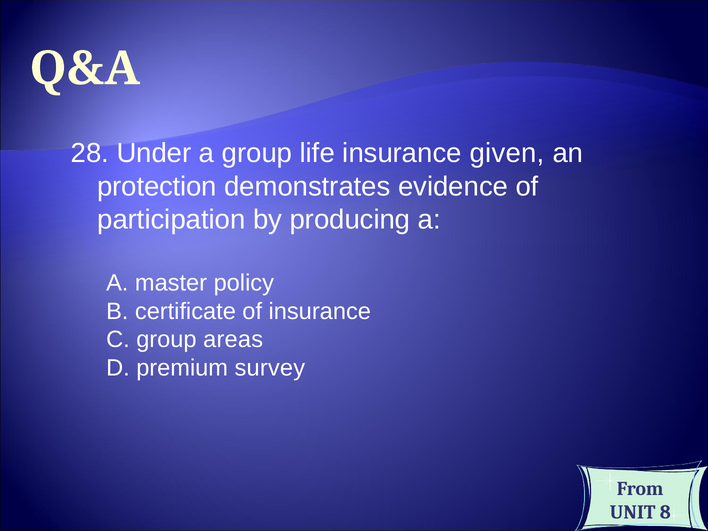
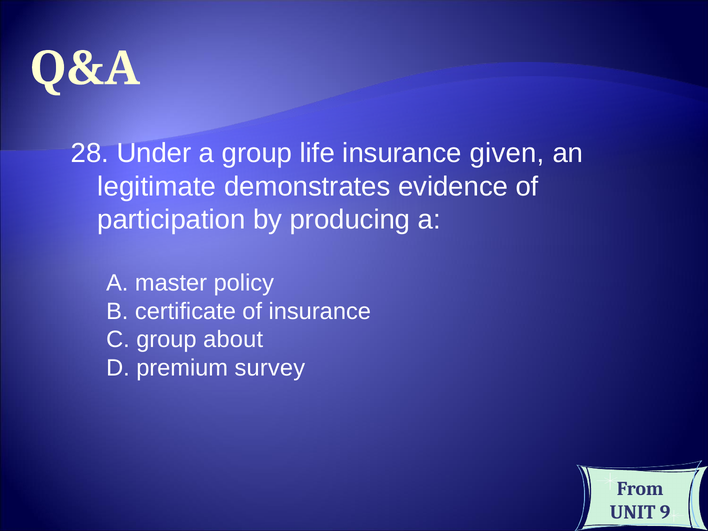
protection: protection -> legitimate
areas: areas -> about
8: 8 -> 9
